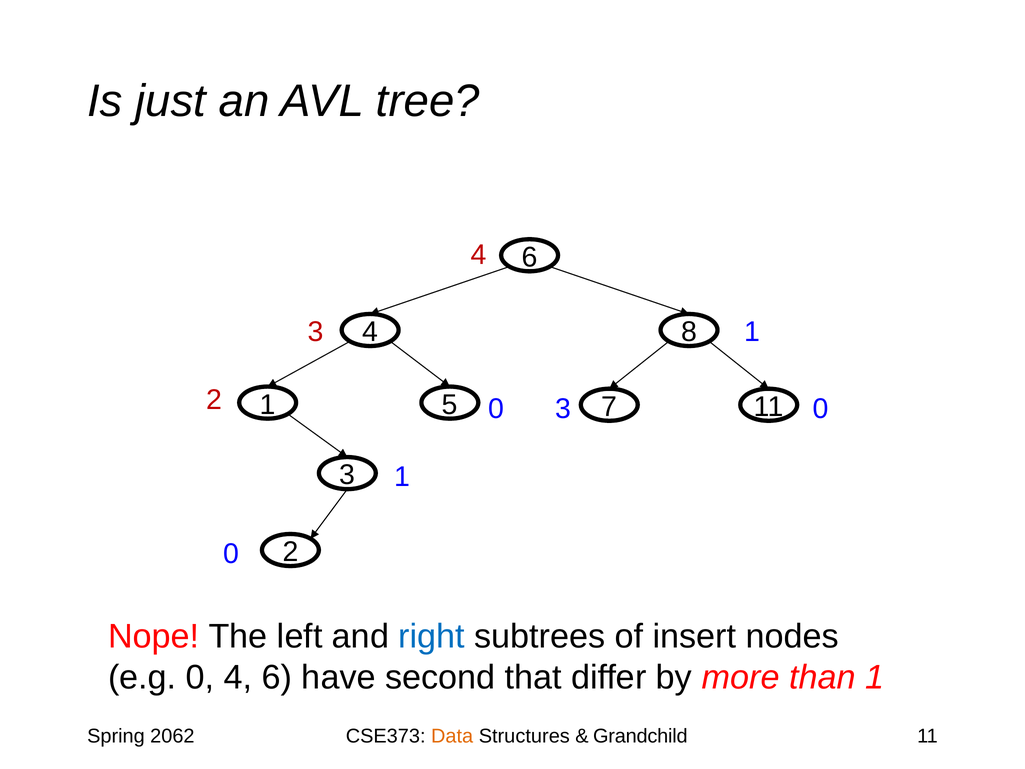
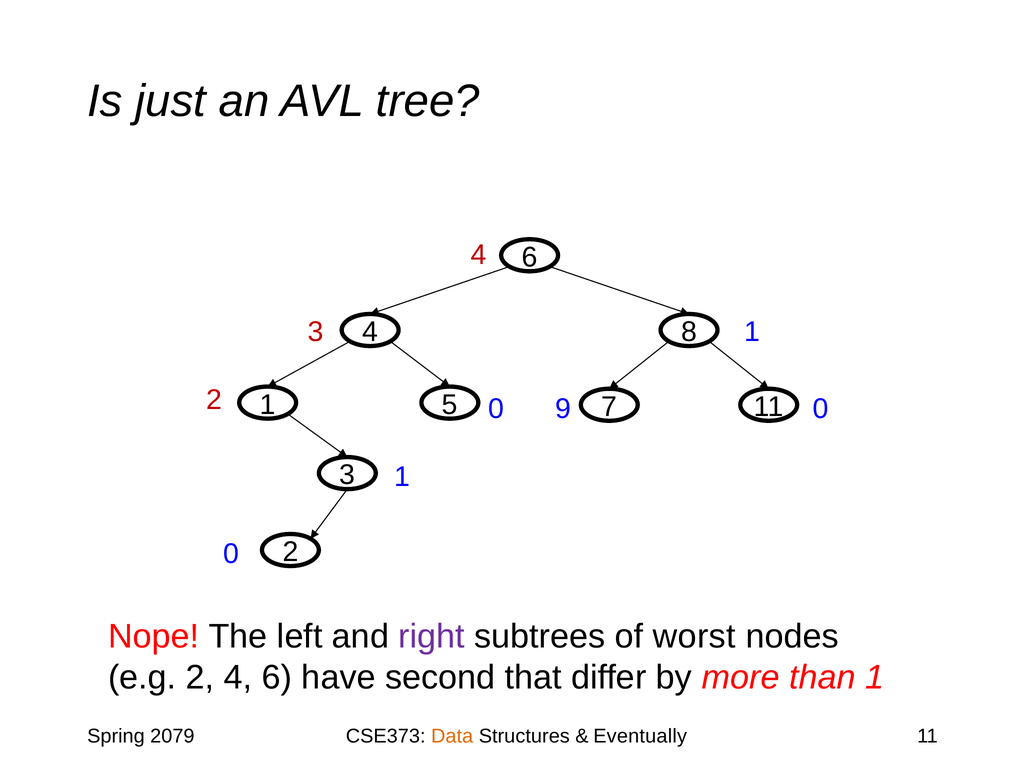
0 3: 3 -> 9
right colour: blue -> purple
insert: insert -> worst
e.g 0: 0 -> 2
2062: 2062 -> 2079
Grandchild: Grandchild -> Eventually
